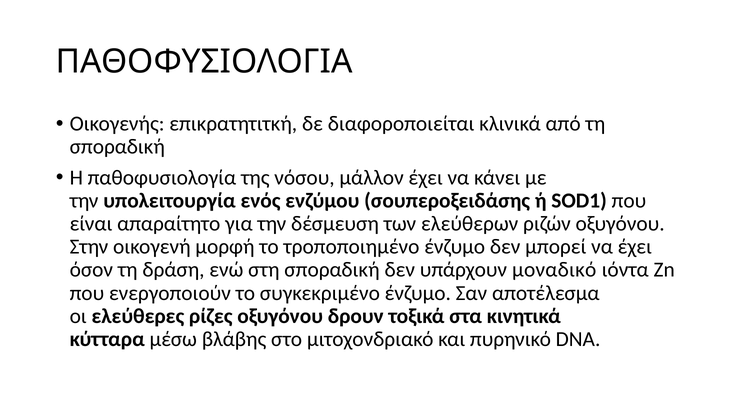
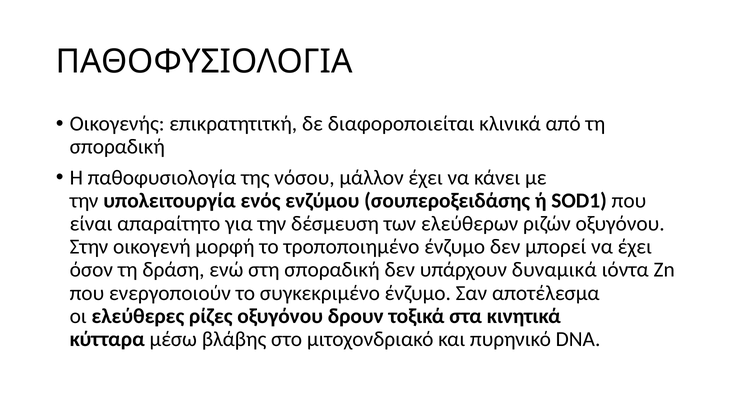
μοναδικό: μοναδικό -> δυναμικά
